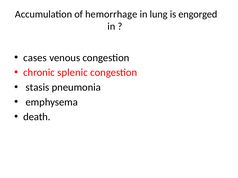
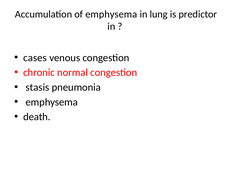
of hemorrhage: hemorrhage -> emphysema
engorged: engorged -> predictor
splenic: splenic -> normal
